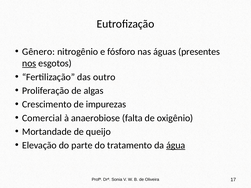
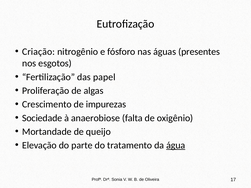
Gênero: Gênero -> Criação
nos underline: present -> none
outro: outro -> papel
Comercial: Comercial -> Sociedade
